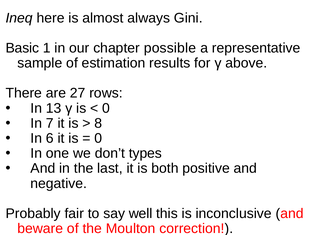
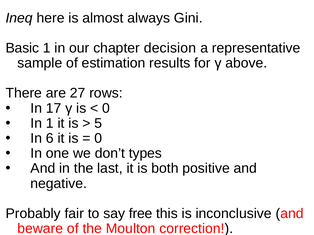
possible: possible -> decision
13: 13 -> 17
In 7: 7 -> 1
8: 8 -> 5
well: well -> free
